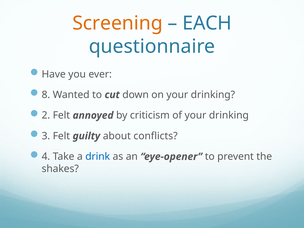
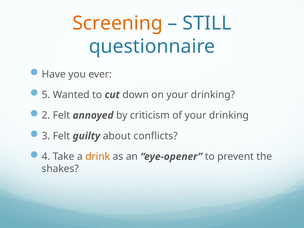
EACH: EACH -> STILL
8: 8 -> 5
drink colour: blue -> orange
